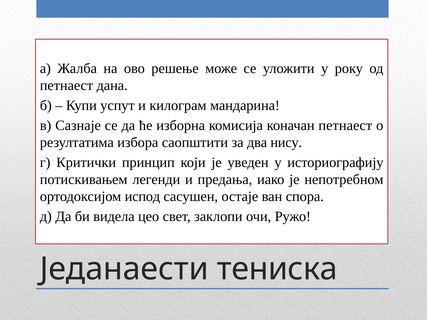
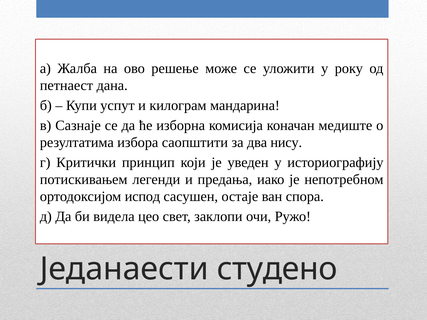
коначан петнаест: петнаест -> медиште
тениска: тениска -> студено
